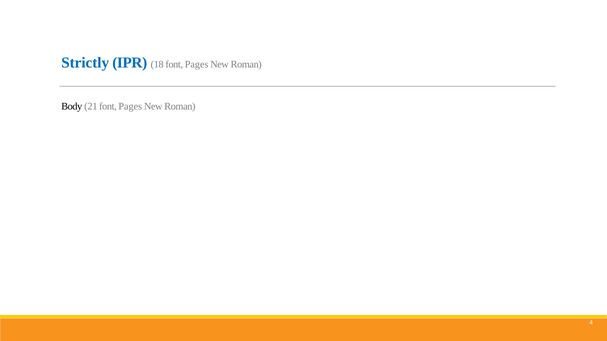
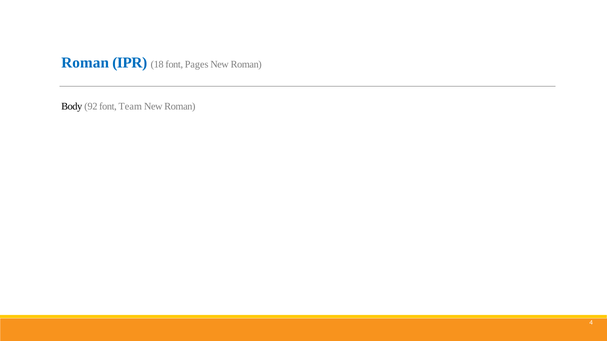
Strictly at (85, 63): Strictly -> Roman
21: 21 -> 92
Pages at (130, 107): Pages -> Team
